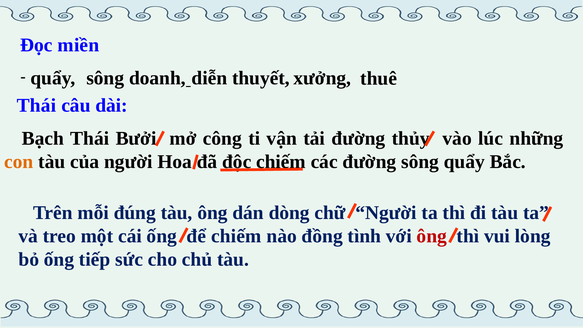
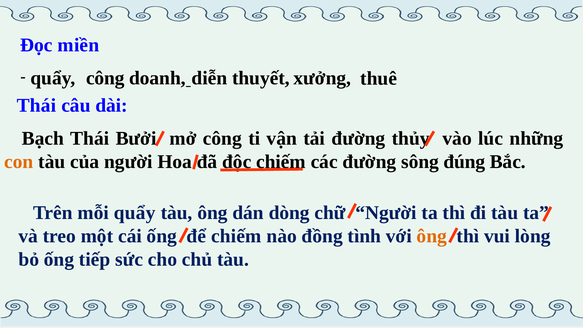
quẩy sông: sông -> công
sông quẩy: quẩy -> đúng
mỗi đúng: đúng -> quẩy
ông at (432, 236) colour: red -> orange
